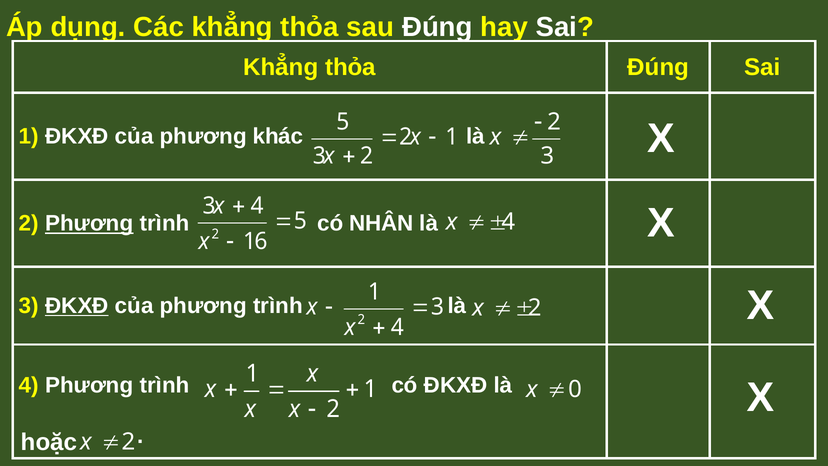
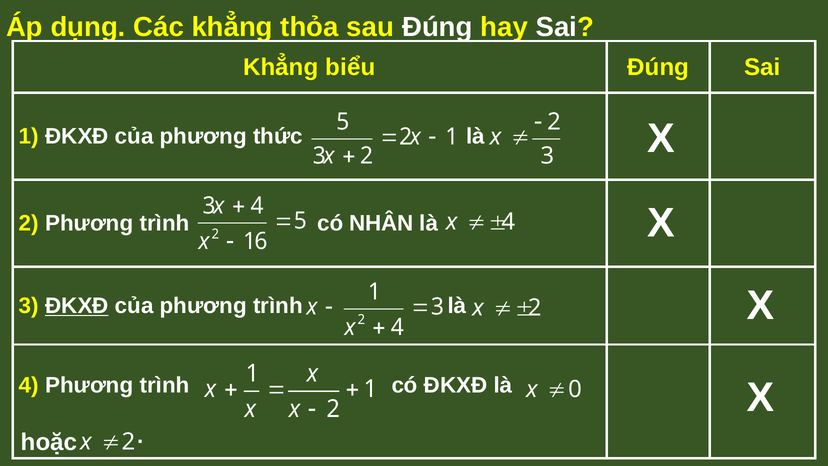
thỏa at (350, 67): thỏa -> biểu
khác: khác -> thức
Phương at (89, 223) underline: present -> none
